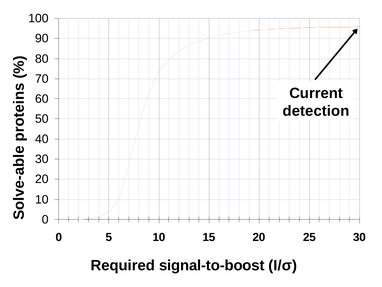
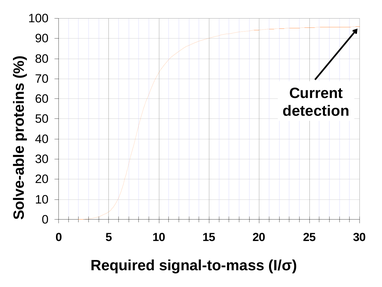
signal-to-boost: signal-to-boost -> signal-to-mass
